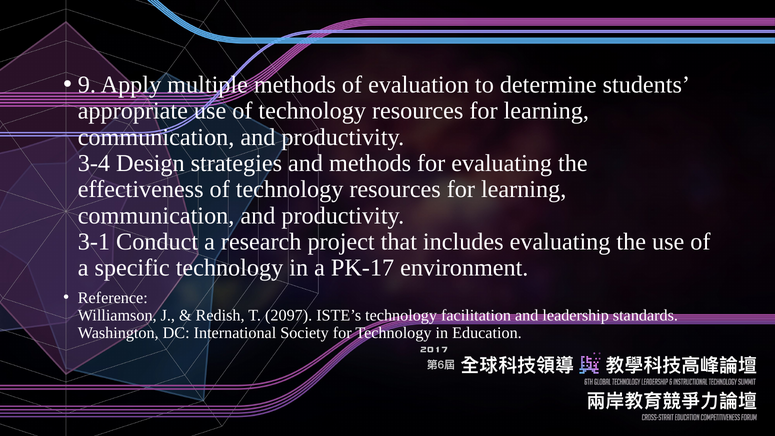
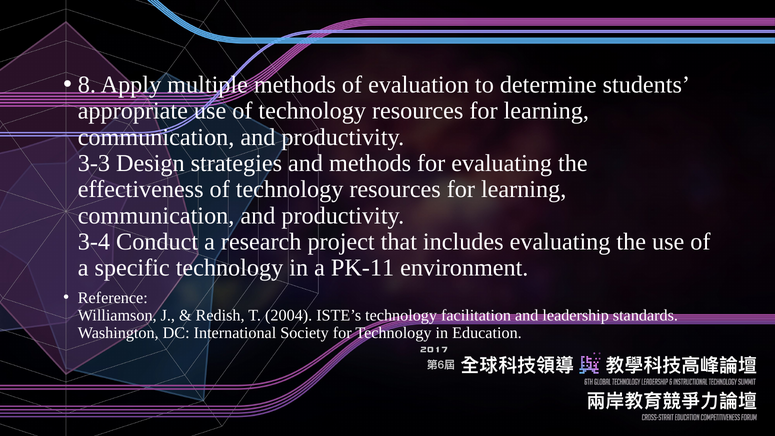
9: 9 -> 8
3-4: 3-4 -> 3-3
3-1: 3-1 -> 3-4
PK-17: PK-17 -> PK-11
2097: 2097 -> 2004
